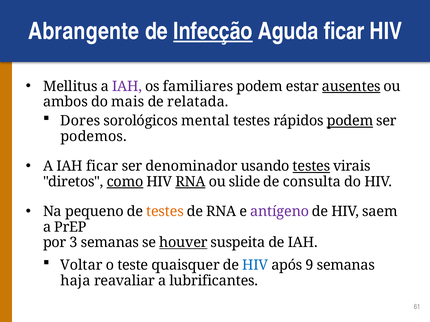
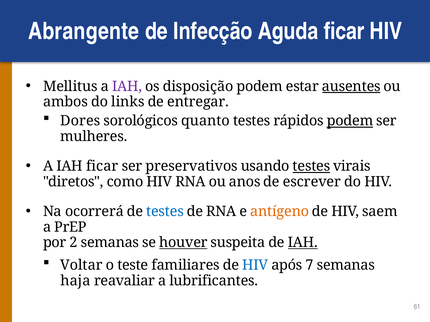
Infecção underline: present -> none
familiares: familiares -> disposição
mais: mais -> links
relatada: relatada -> entregar
mental: mental -> quanto
podemos: podemos -> mulheres
denominador: denominador -> preservativos
como underline: present -> none
RNA at (191, 182) underline: present -> none
slide: slide -> anos
consulta: consulta -> escrever
pequeno: pequeno -> ocorrerá
testes at (165, 212) colour: orange -> blue
antígeno colour: purple -> orange
3: 3 -> 2
IAH at (303, 243) underline: none -> present
quaisquer: quaisquer -> familiares
9: 9 -> 7
